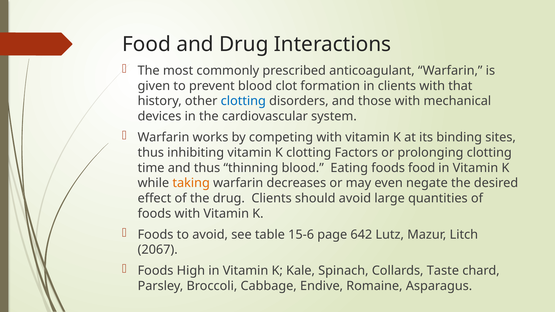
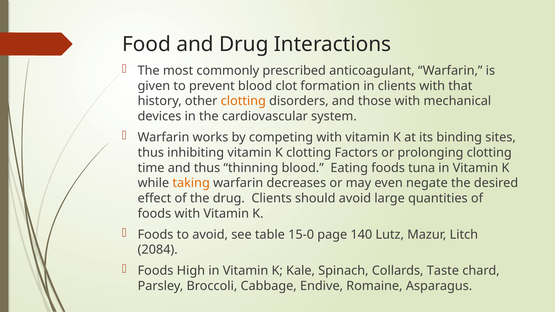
clotting at (243, 101) colour: blue -> orange
foods food: food -> tuna
15-6: 15-6 -> 15-0
642: 642 -> 140
2067: 2067 -> 2084
